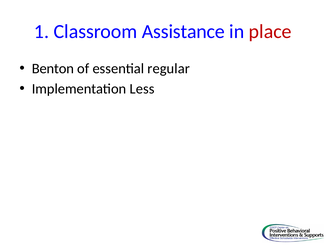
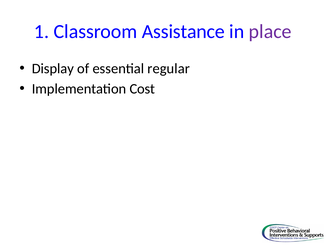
place colour: red -> purple
Benton: Benton -> Display
Less: Less -> Cost
